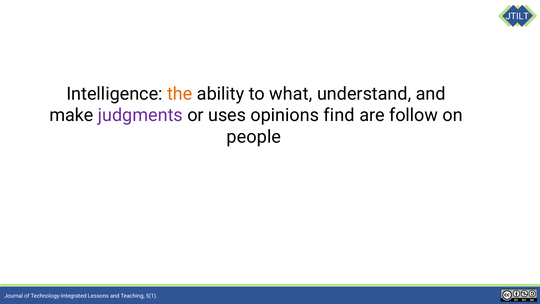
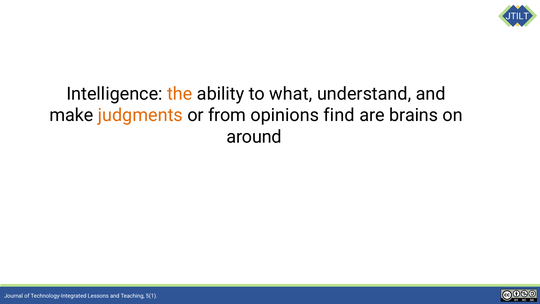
judgments colour: purple -> orange
uses: uses -> from
follow: follow -> brains
people: people -> around
